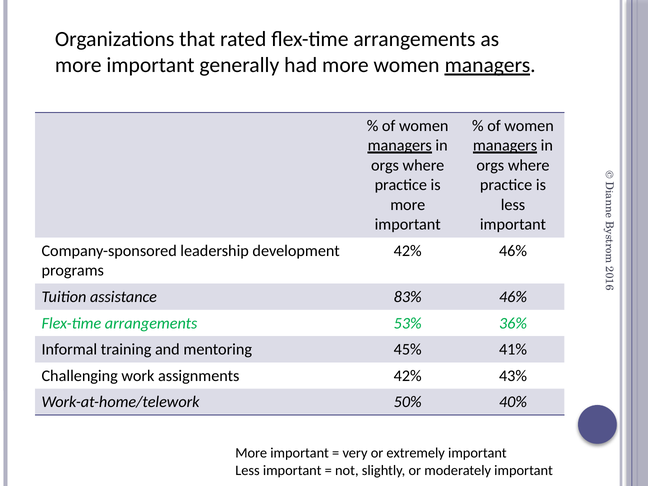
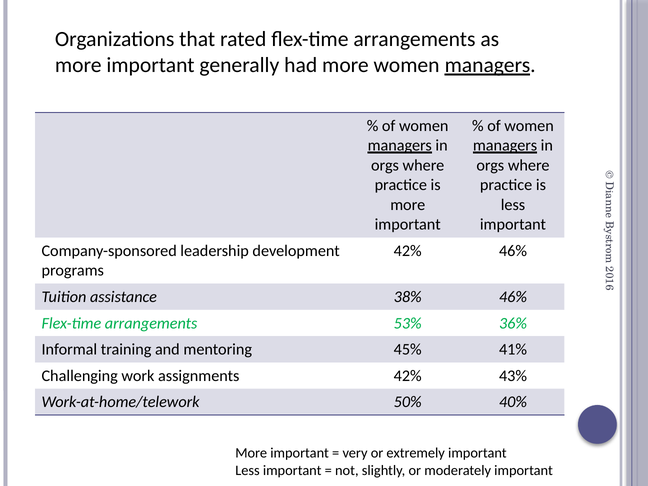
83%: 83% -> 38%
